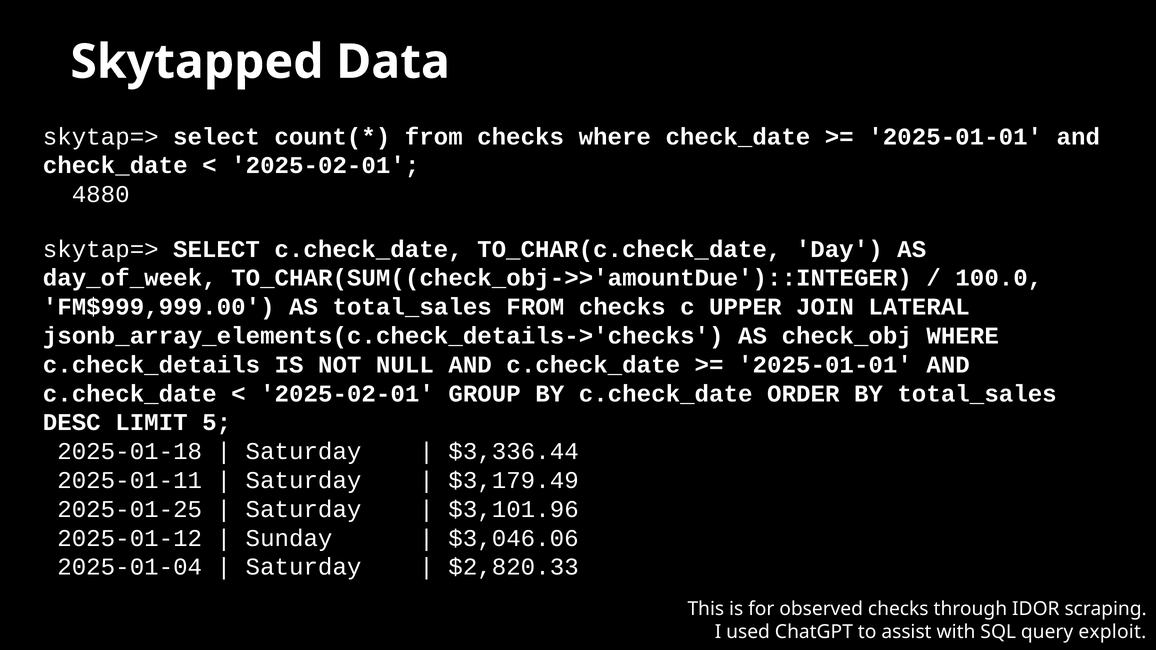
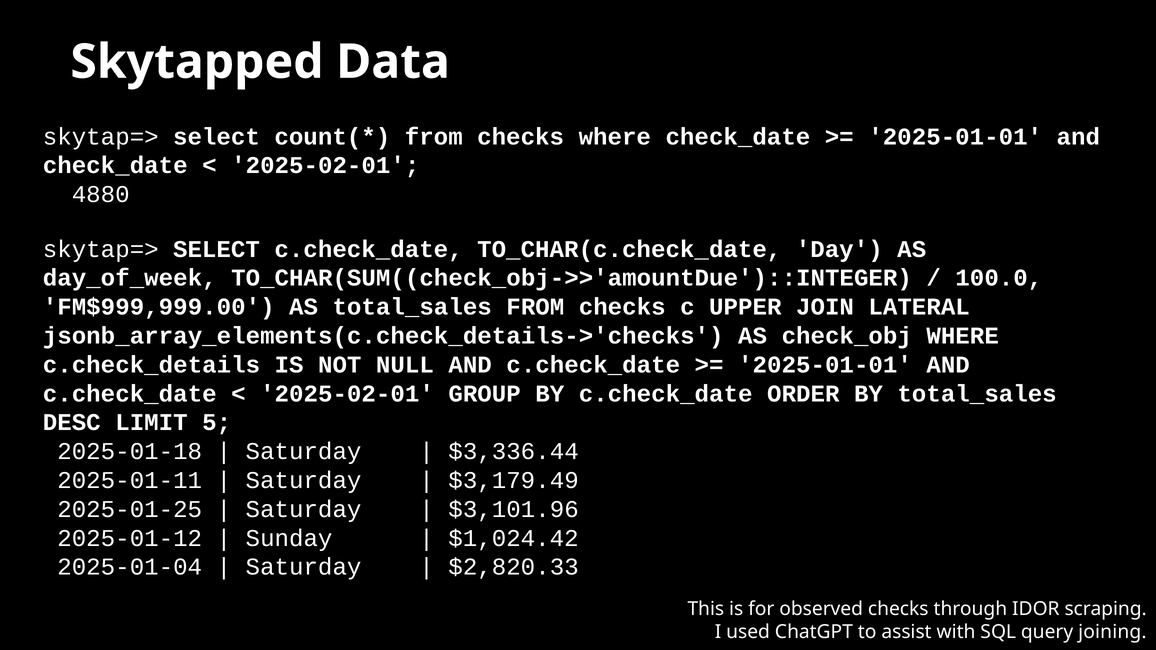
$3,046.06: $3,046.06 -> $1,024.42
exploit: exploit -> joining
